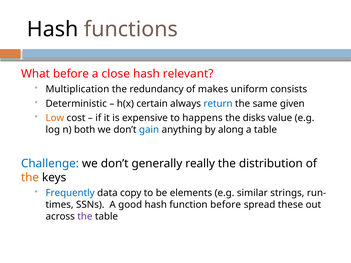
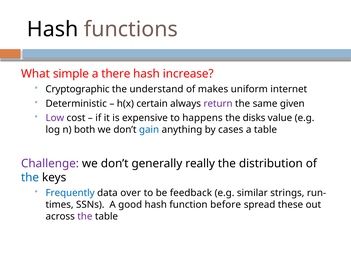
What before: before -> simple
close: close -> there
relevant: relevant -> increase
Multiplication: Multiplication -> Cryptographic
redundancy: redundancy -> understand
consists: consists -> internet
return colour: blue -> purple
Low colour: orange -> purple
along: along -> cases
Challenge colour: blue -> purple
the at (30, 178) colour: orange -> blue
copy: copy -> over
elements: elements -> feedback
